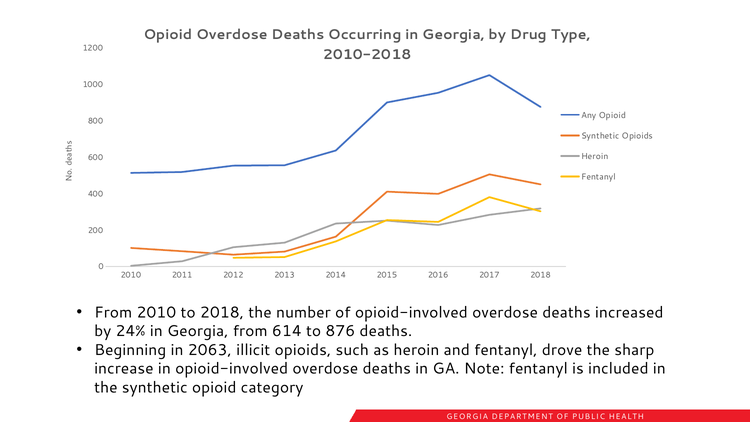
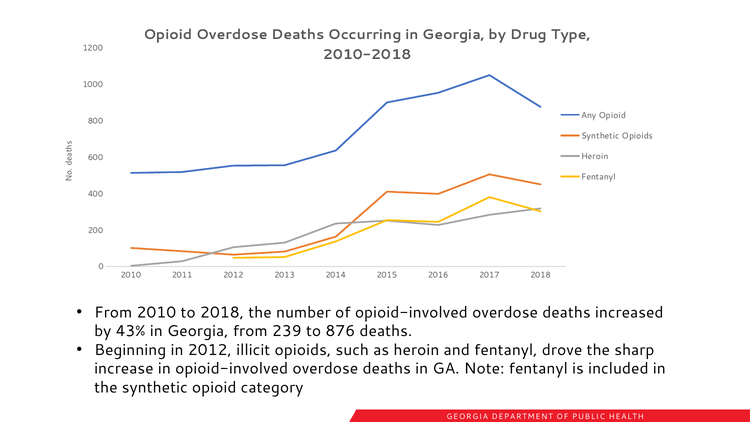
24%: 24% -> 43%
614: 614 -> 239
in 2063: 2063 -> 2012
